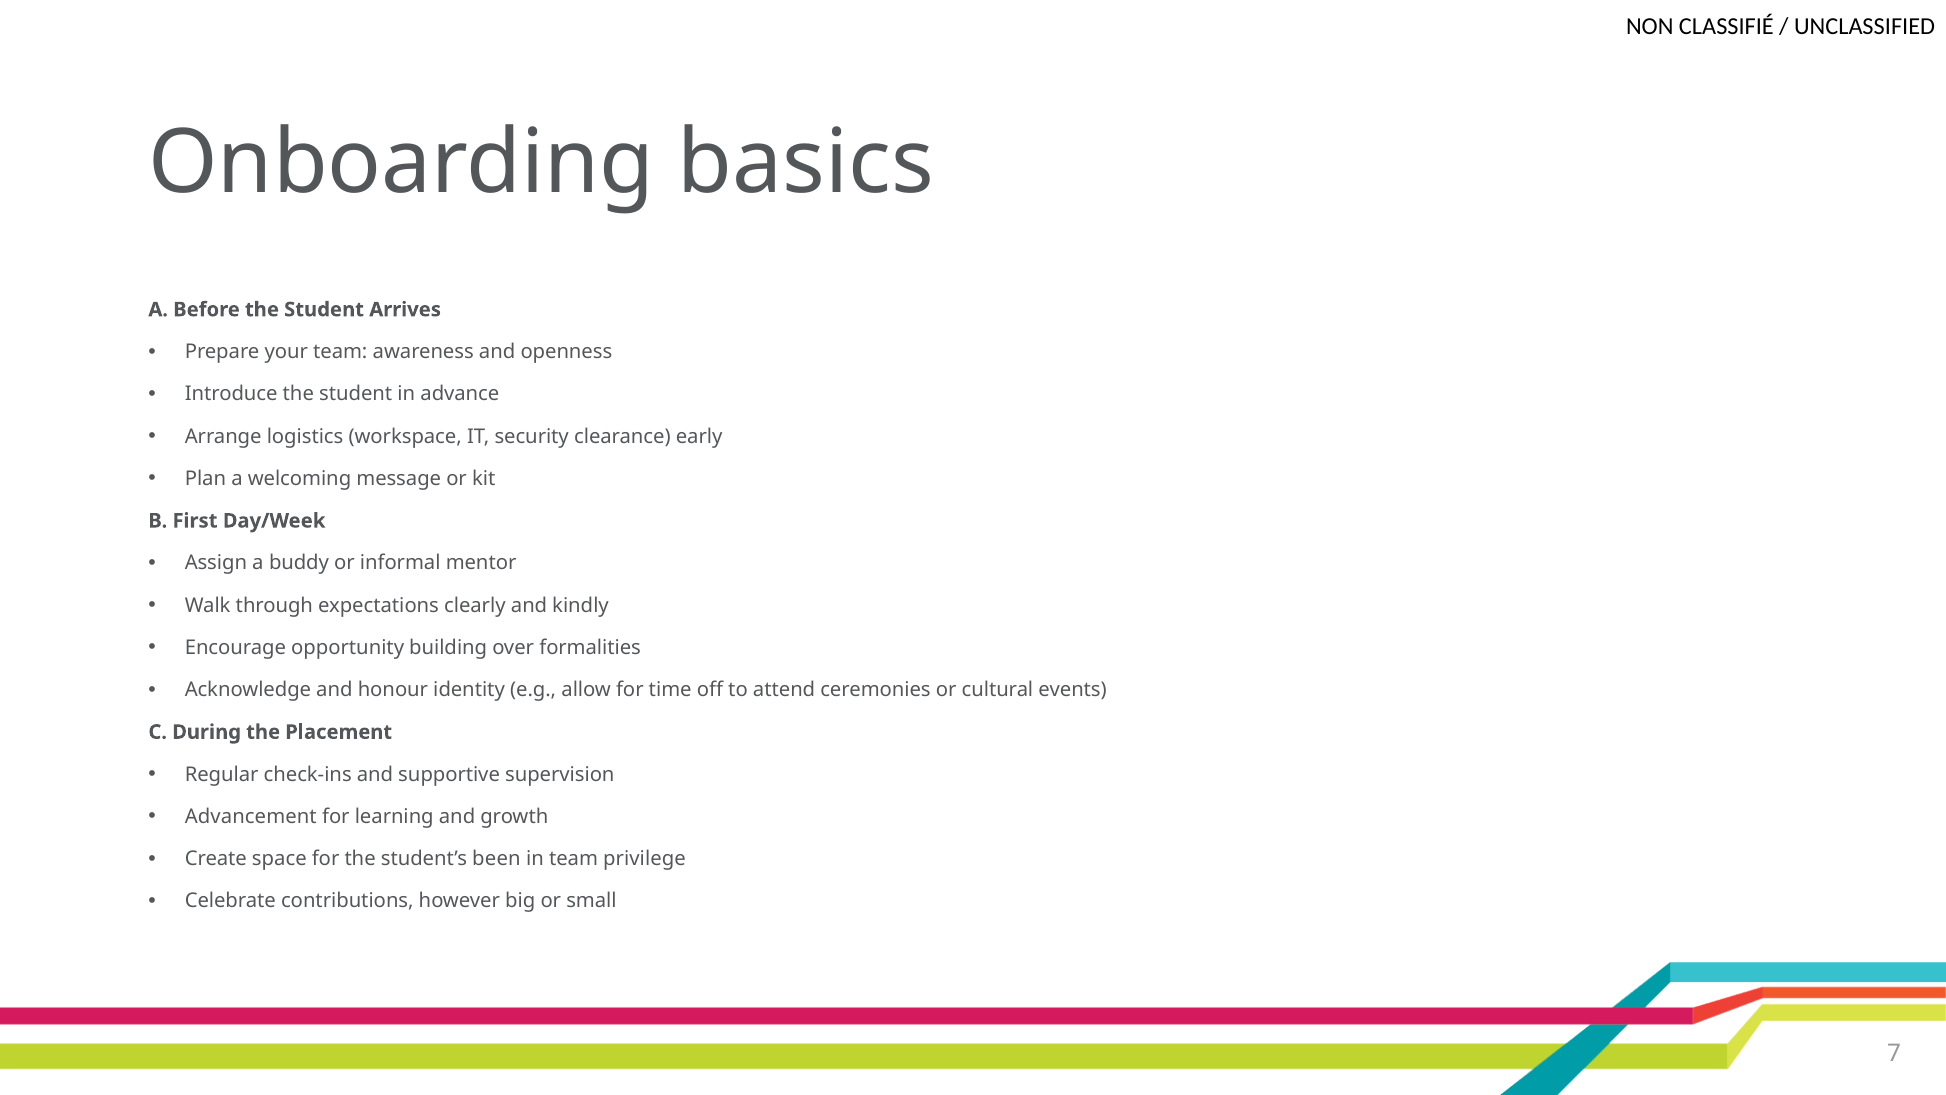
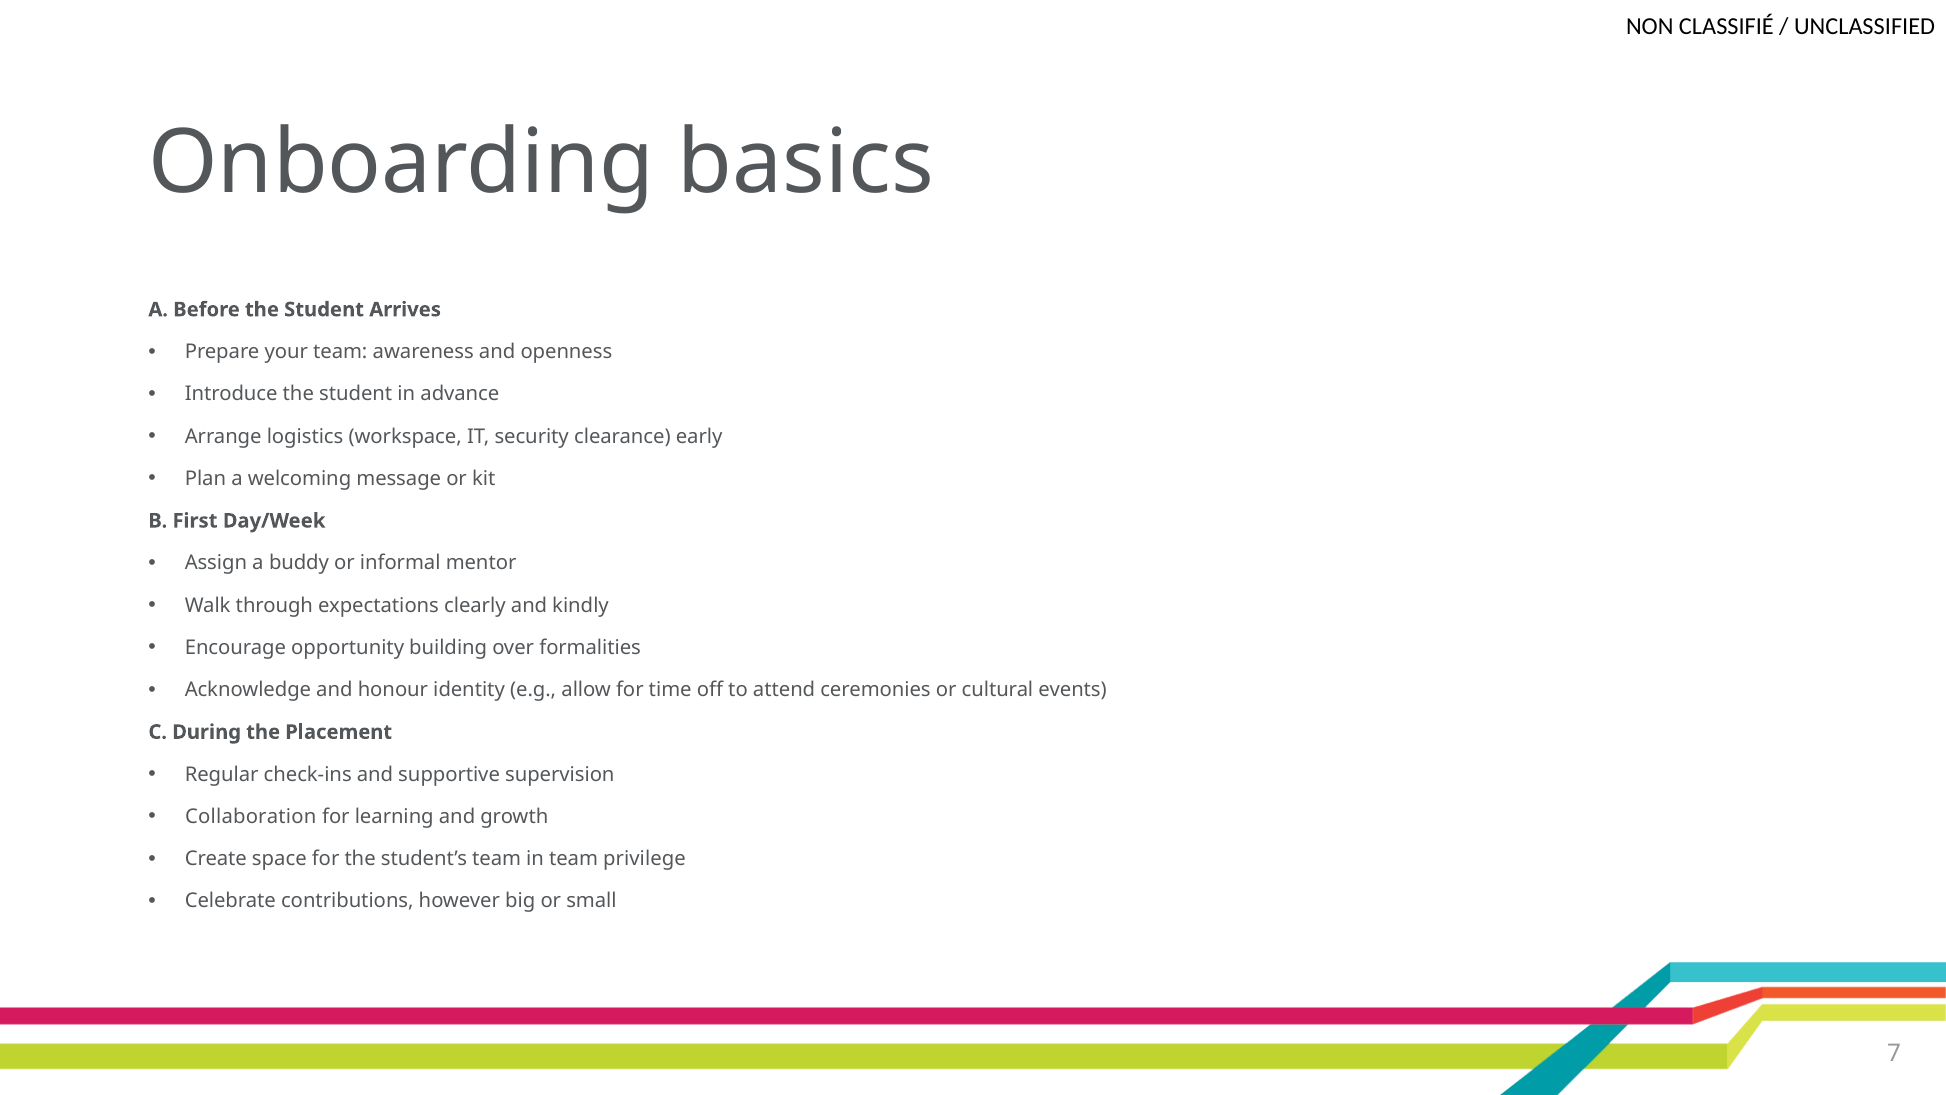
Advancement: Advancement -> Collaboration
student’s been: been -> team
